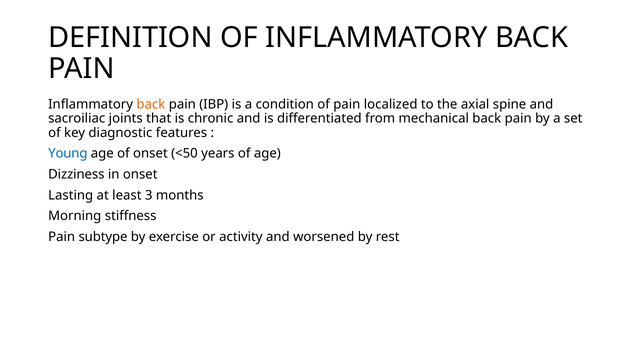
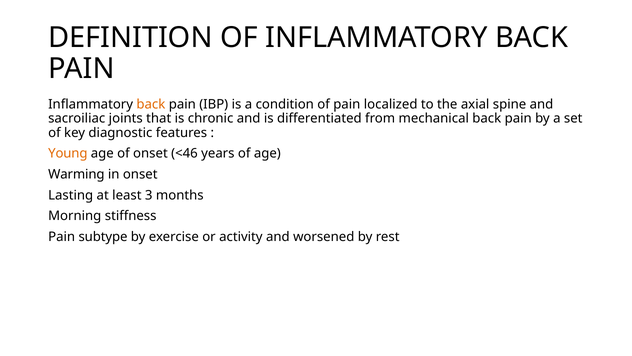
Young colour: blue -> orange
<50: <50 -> <46
Dizziness: Dizziness -> Warming
